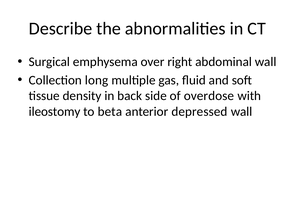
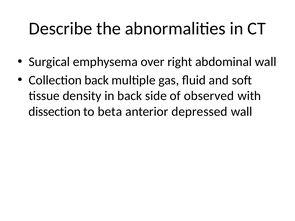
Collection long: long -> back
overdose: overdose -> observed
ileostomy: ileostomy -> dissection
